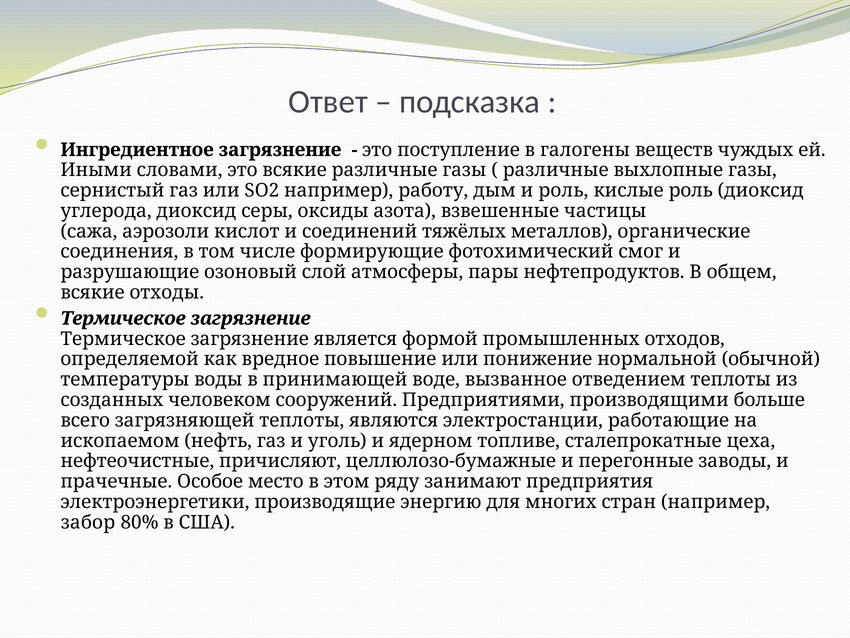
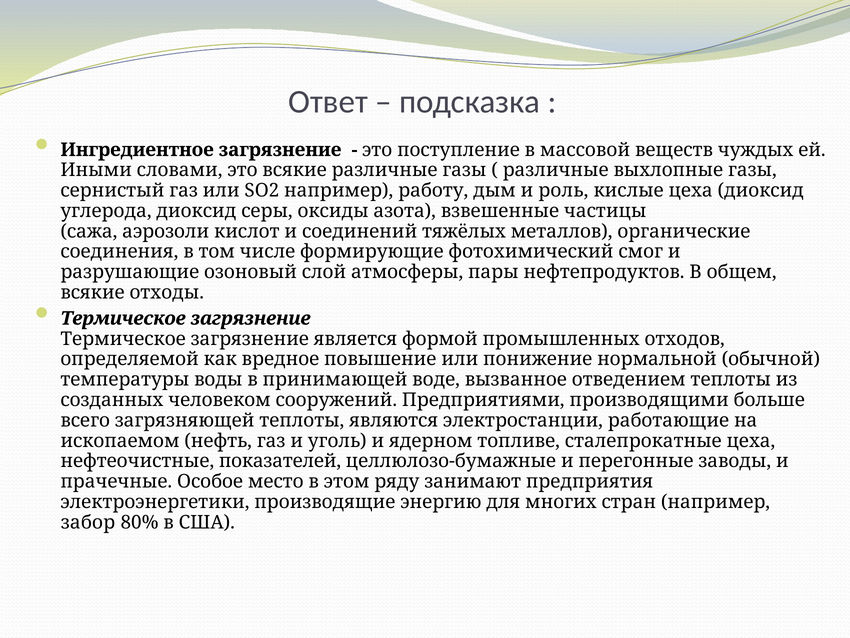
галогены: галогены -> массовой
кислые роль: роль -> цеха
причисляют: причисляют -> показателей
